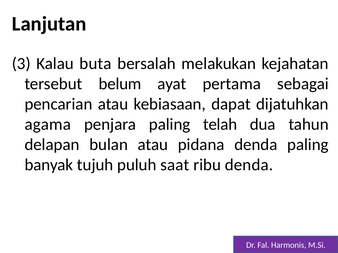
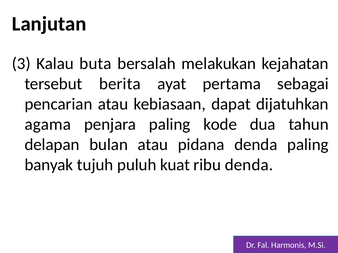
belum: belum -> berita
telah: telah -> kode
saat: saat -> kuat
